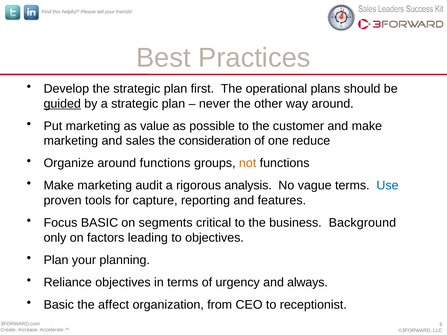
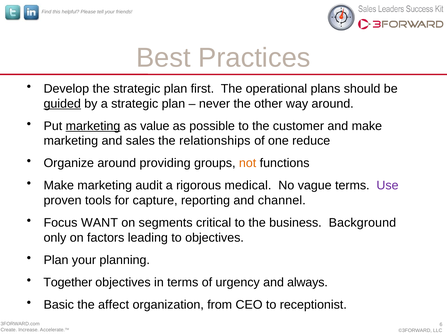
marketing at (93, 126) underline: none -> present
consideration: consideration -> relationships
around functions: functions -> providing
analysis: analysis -> medical
Use colour: blue -> purple
features: features -> channel
Focus BASIC: BASIC -> WANT
Reliance: Reliance -> Together
